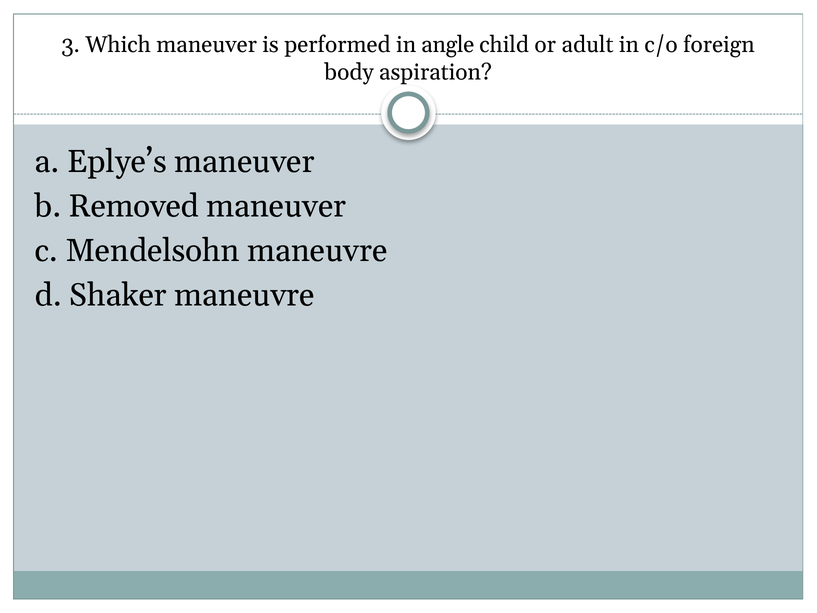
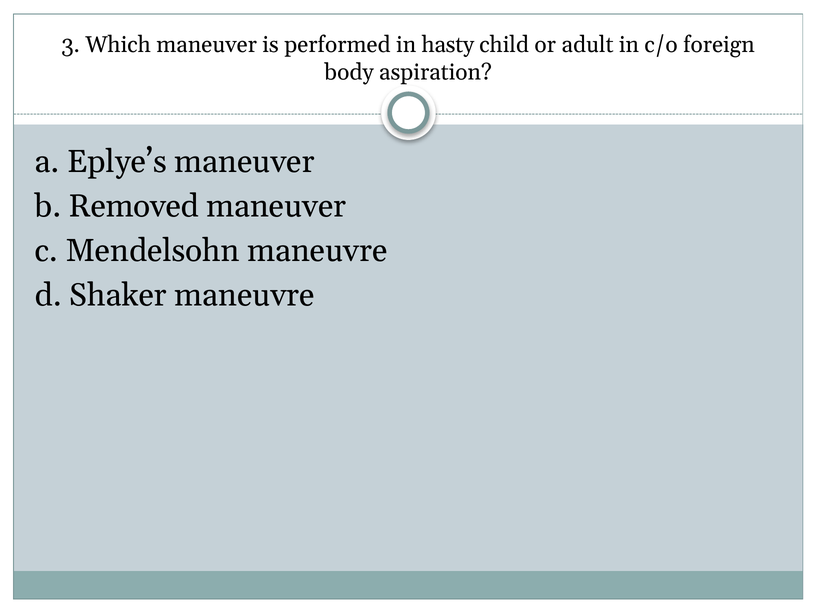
angle: angle -> hasty
